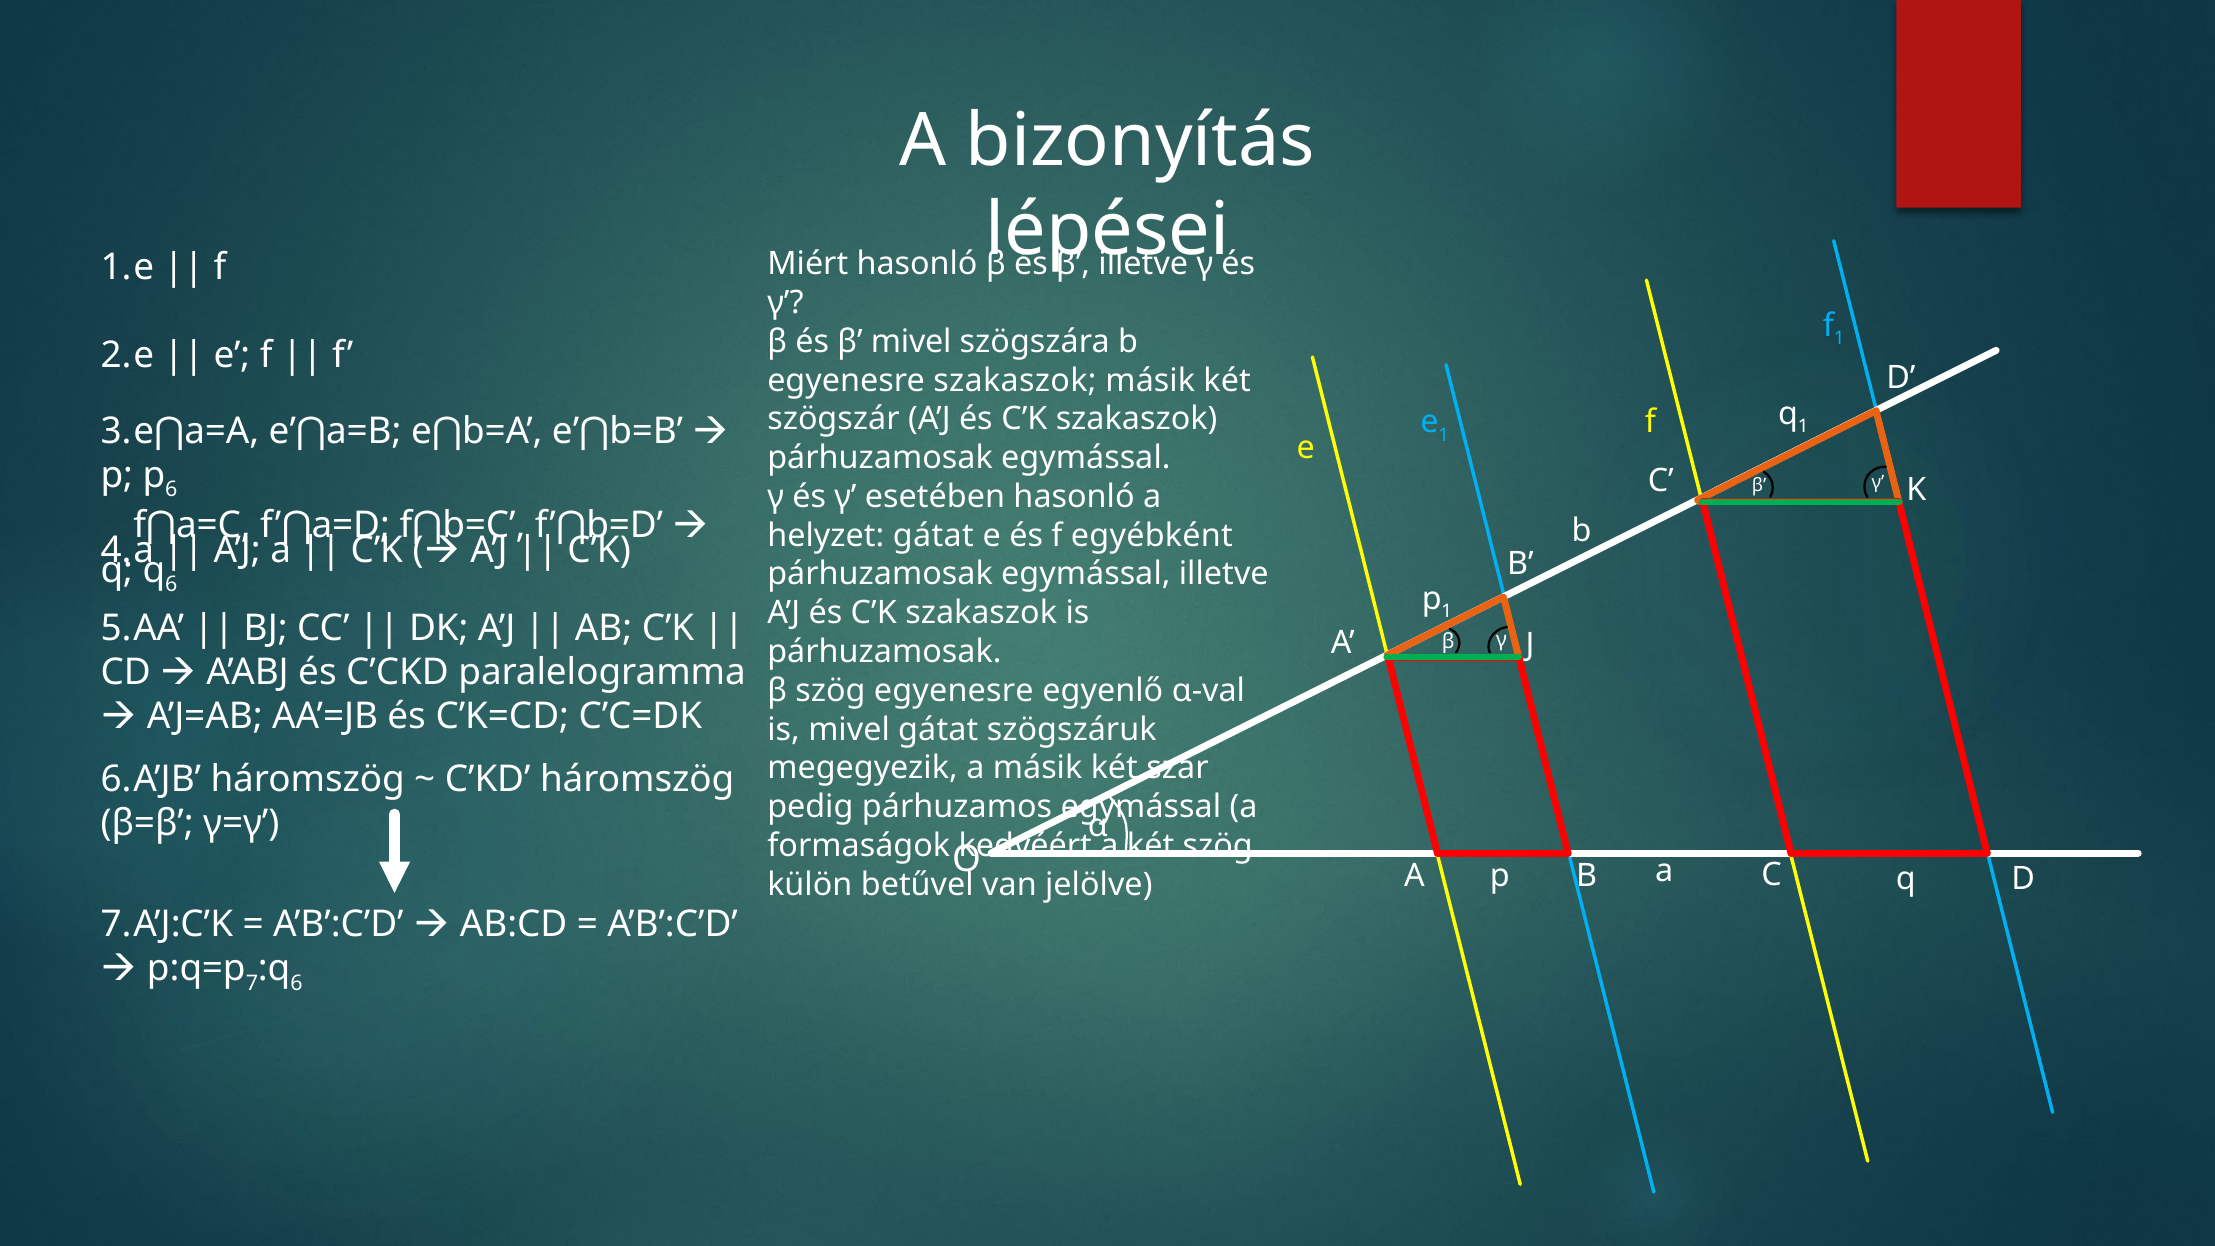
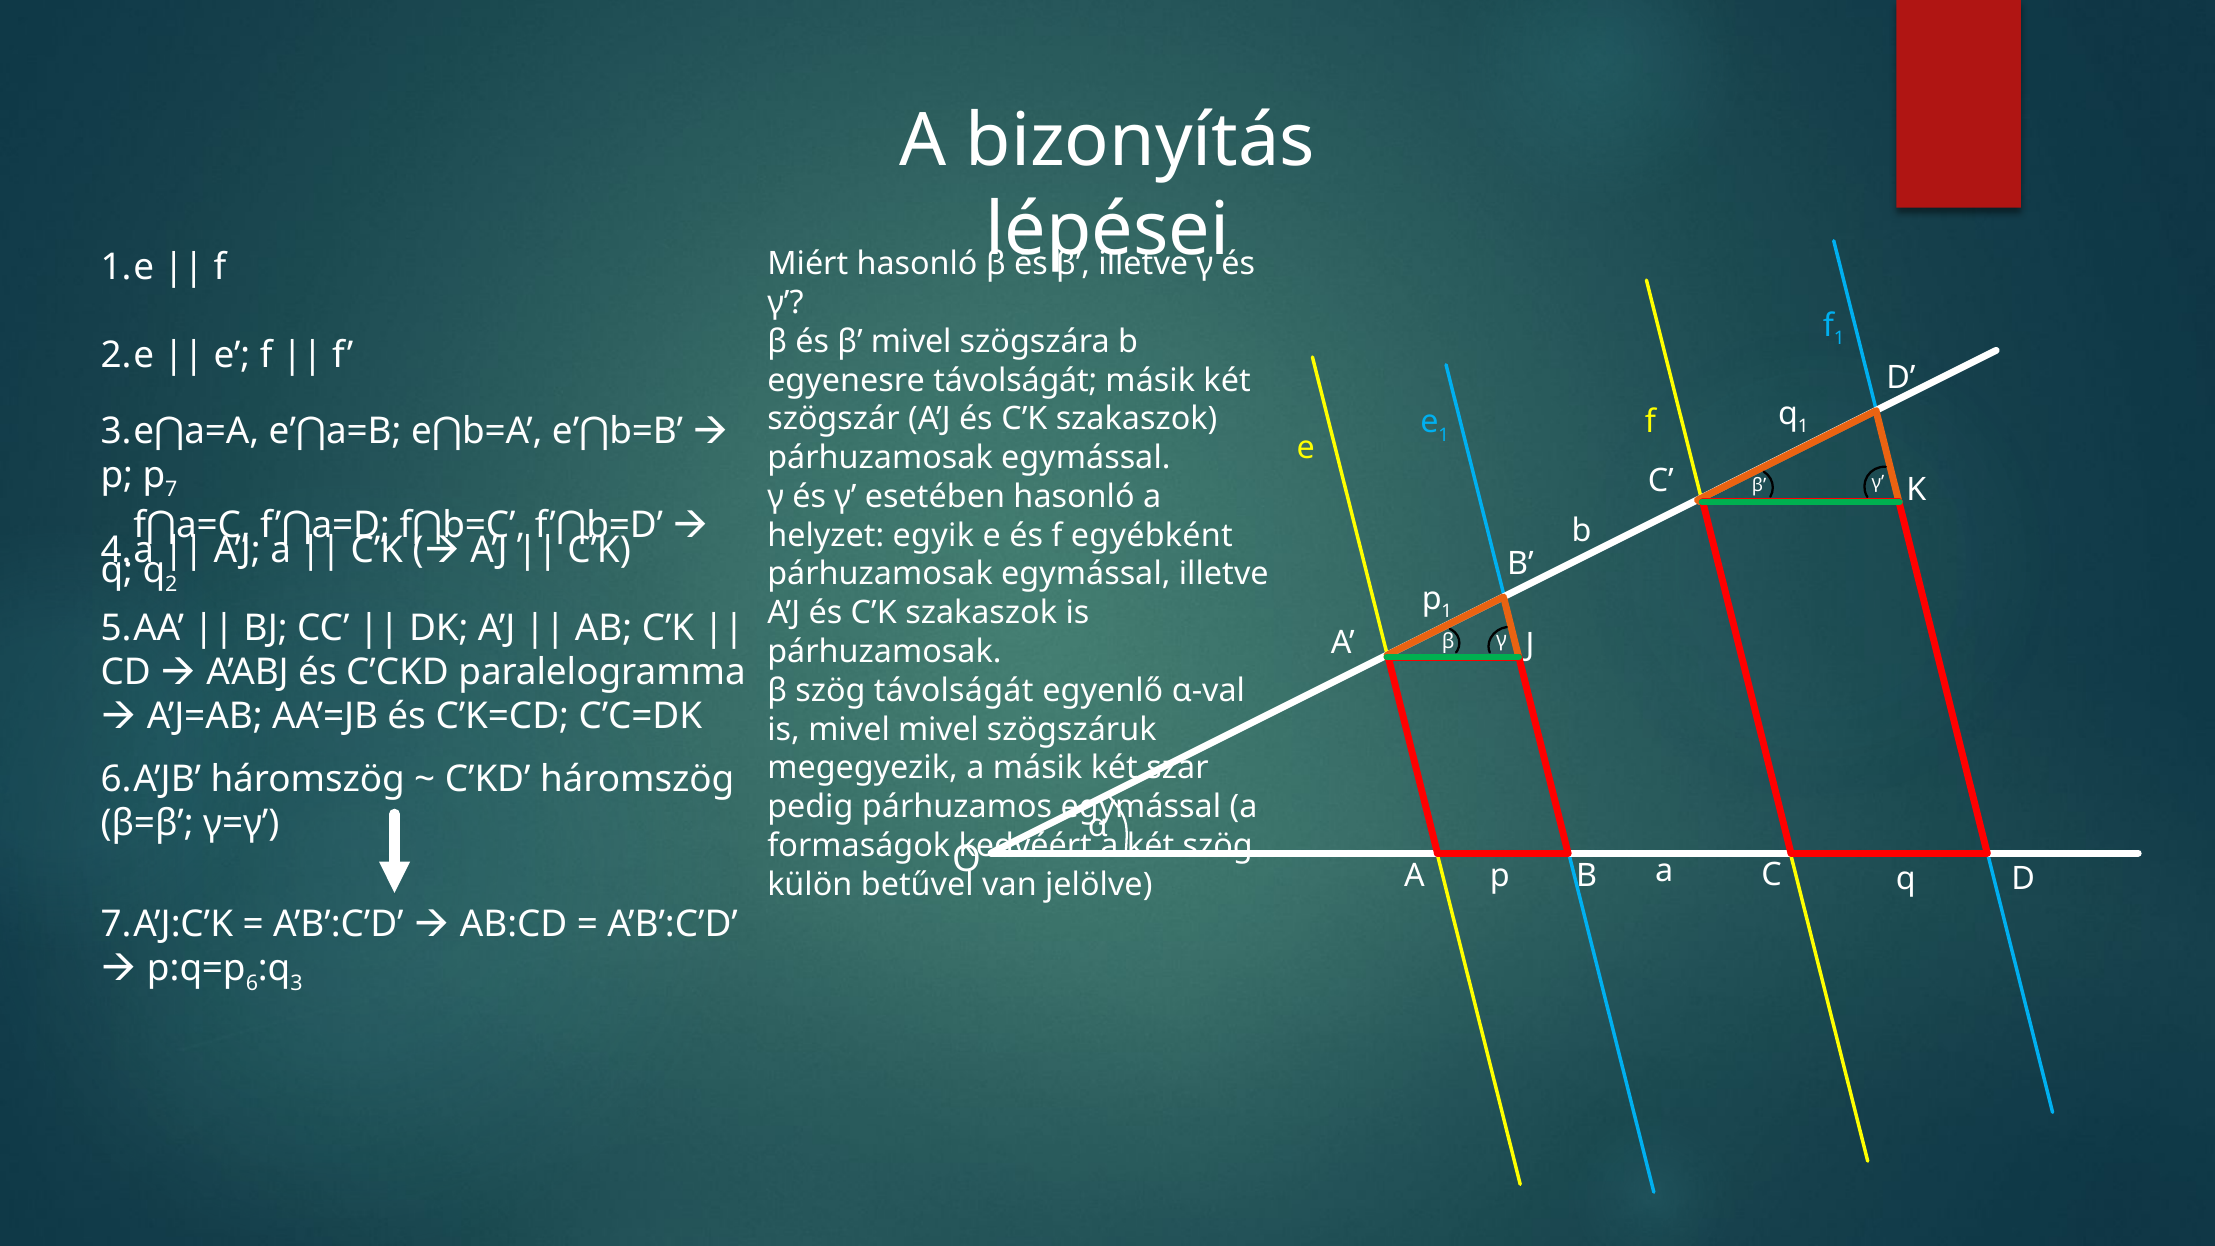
egyenesre szakaszok: szakaszok -> távolságát
p 6: 6 -> 7
helyzet gátat: gátat -> egyik
q 6: 6 -> 2
szög egyenesre: egyenesre -> távolságát
mivel gátat: gátat -> mivel
7: 7 -> 6
6 at (296, 983): 6 -> 3
